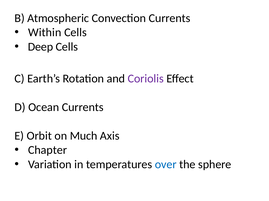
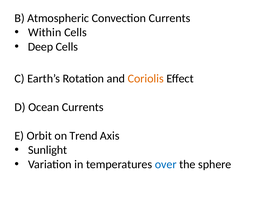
Coriolis colour: purple -> orange
Much: Much -> Trend
Chapter: Chapter -> Sunlight
